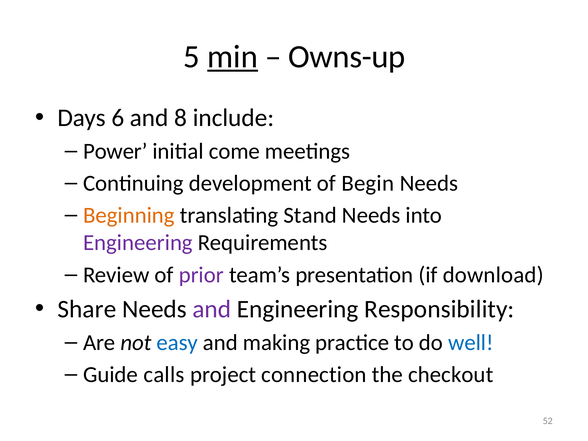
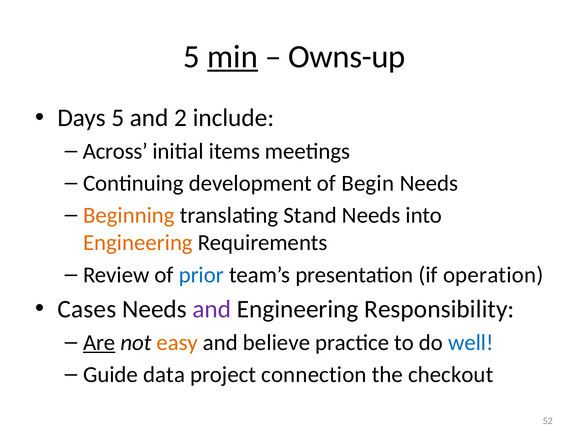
Days 6: 6 -> 5
8: 8 -> 2
Power: Power -> Across
come: come -> items
Engineering at (138, 243) colour: purple -> orange
prior colour: purple -> blue
download: download -> operation
Share: Share -> Cases
Are underline: none -> present
easy colour: blue -> orange
making: making -> believe
calls: calls -> data
